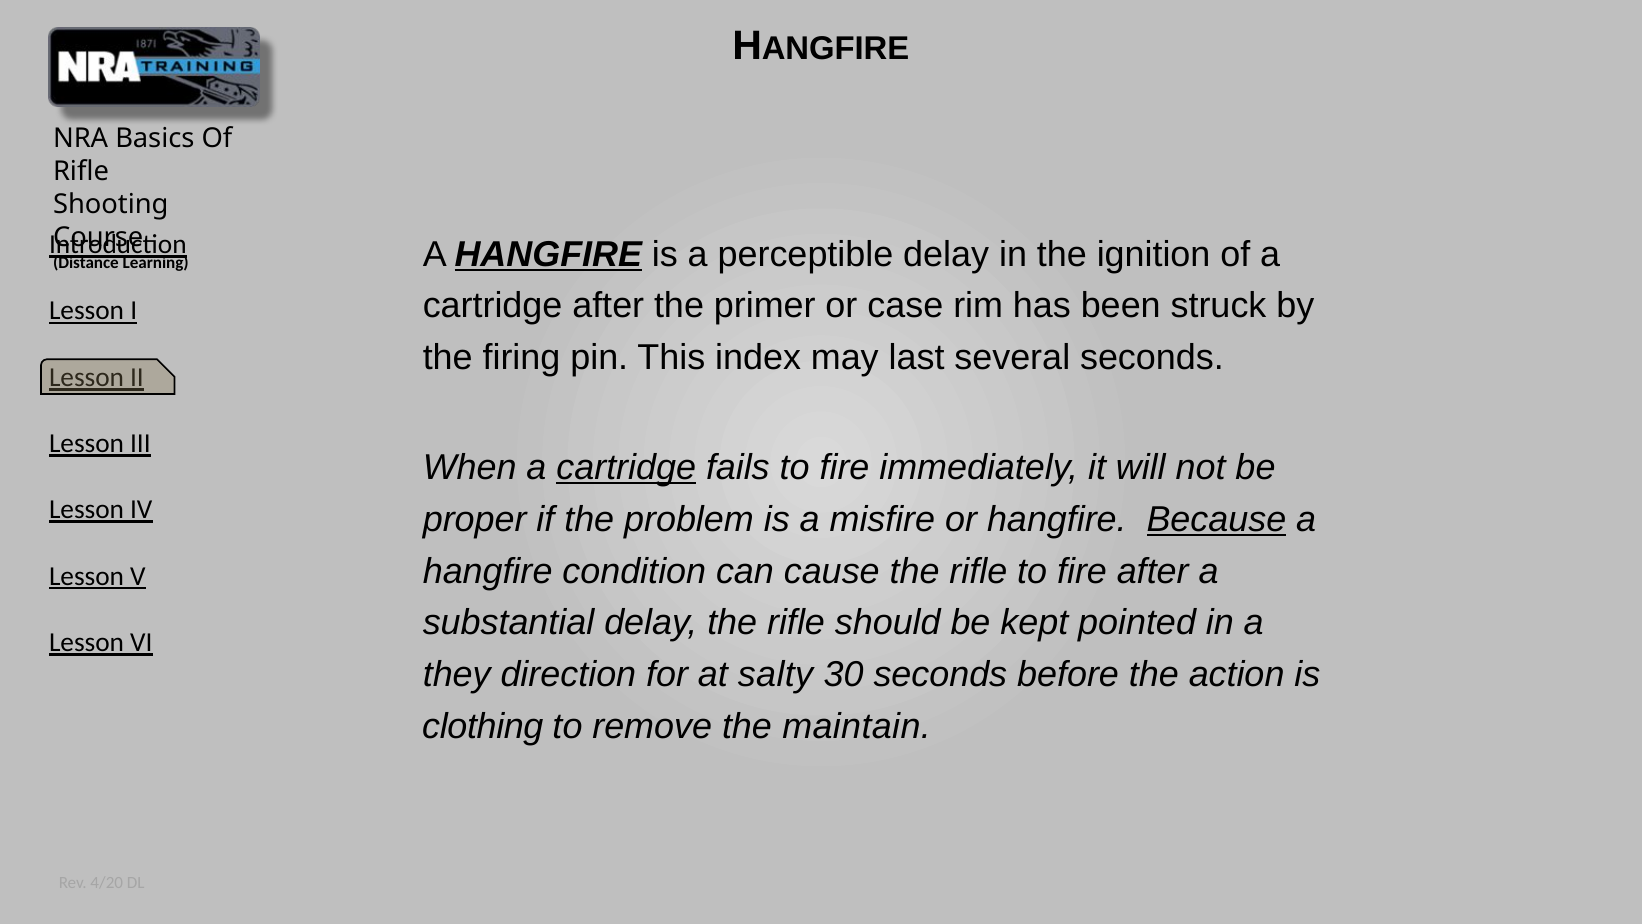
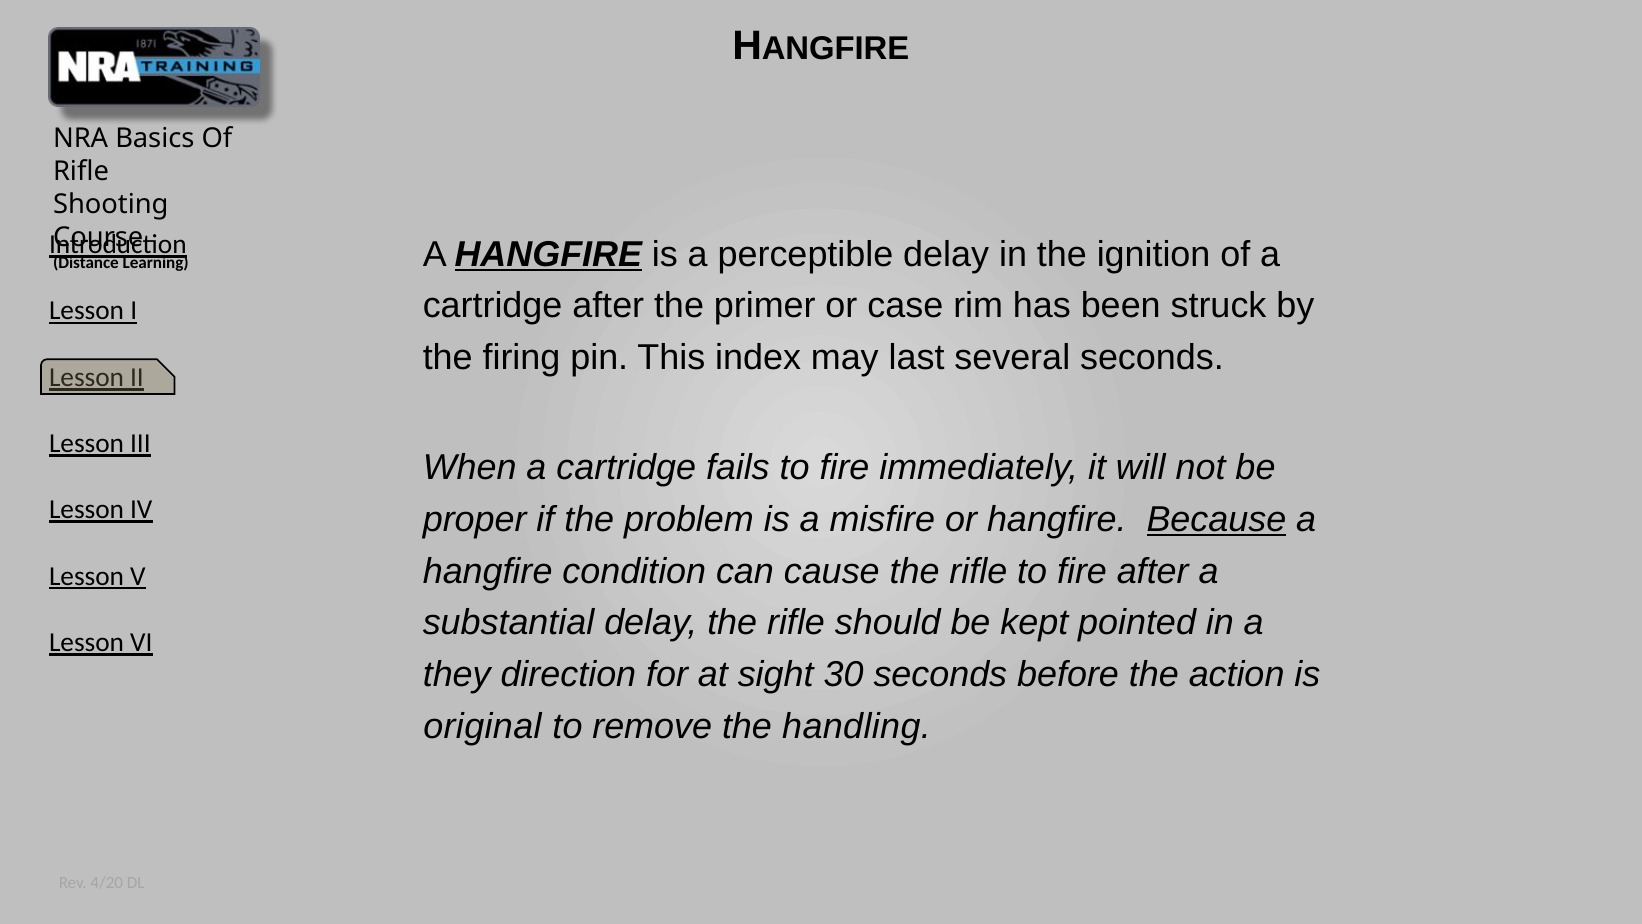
cartridge at (626, 468) underline: present -> none
salty: salty -> sight
clothing: clothing -> original
maintain: maintain -> handling
